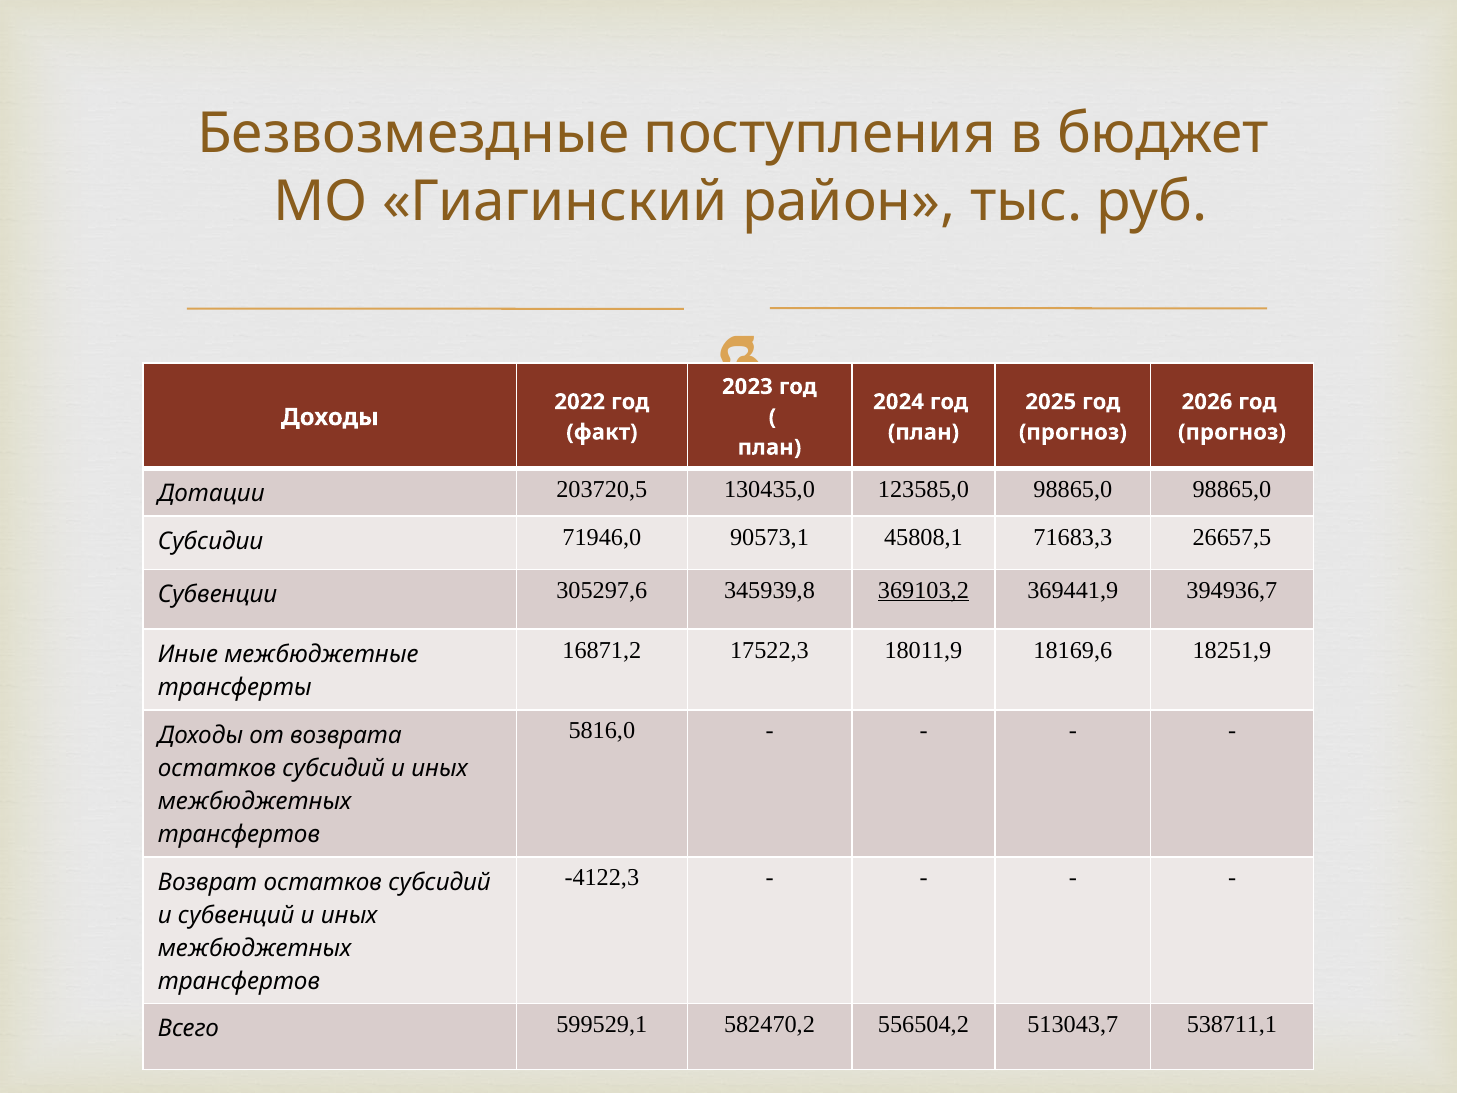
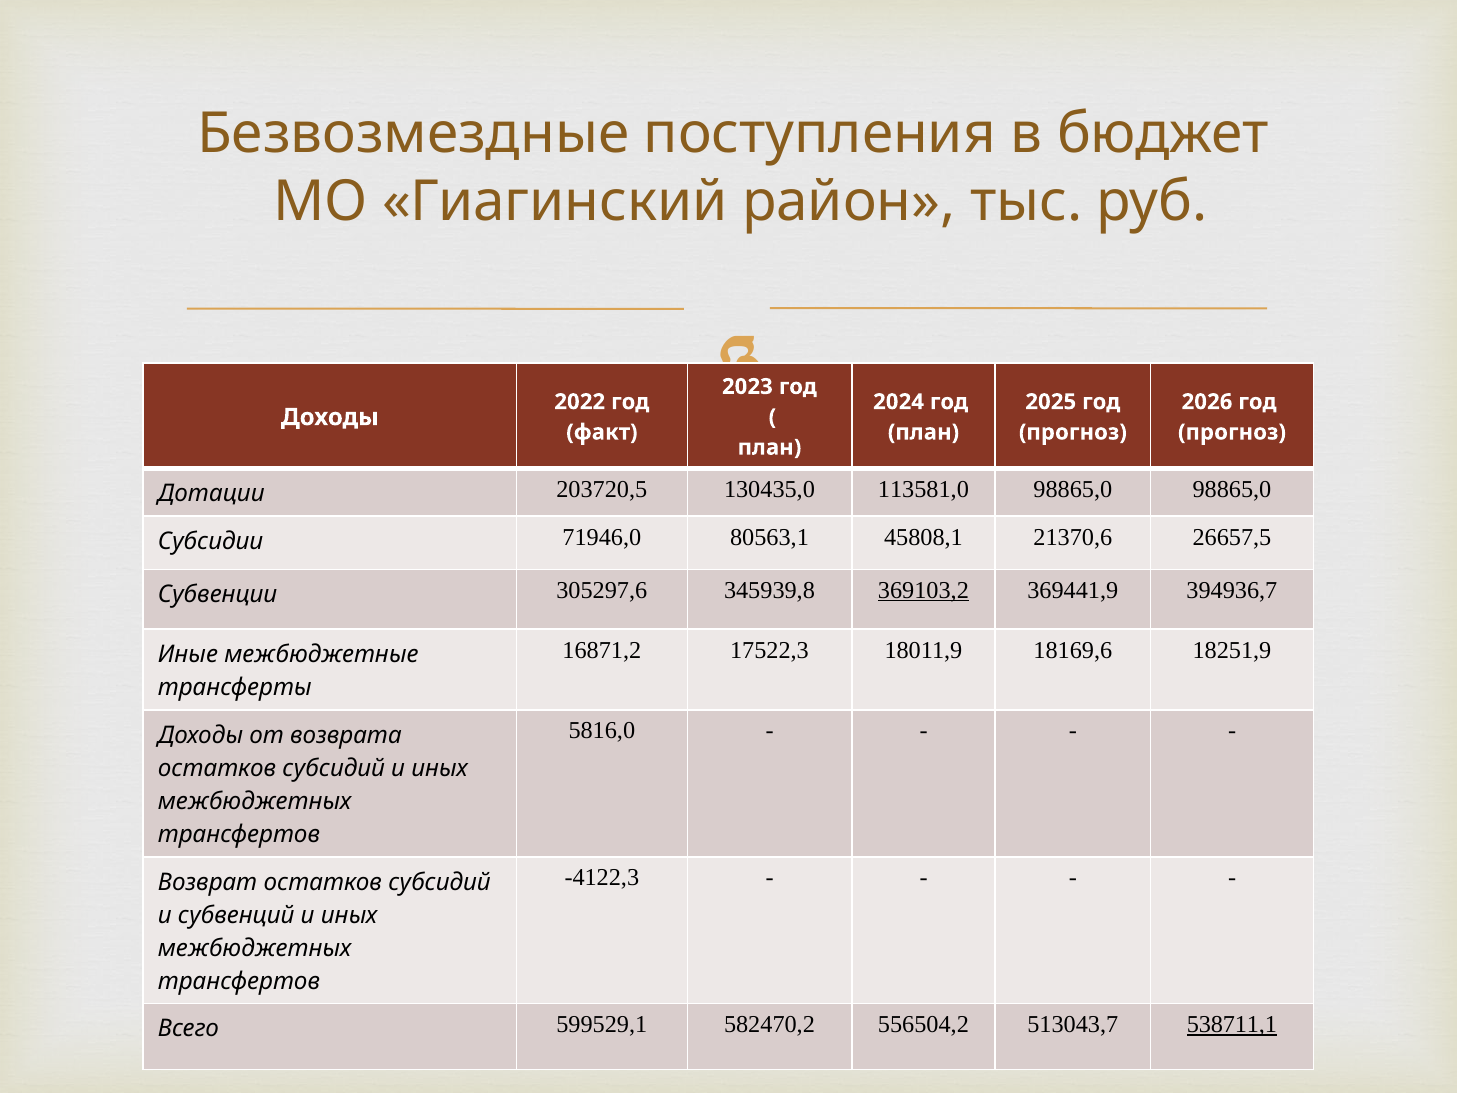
123585,0: 123585,0 -> 113581,0
90573,1: 90573,1 -> 80563,1
71683,3: 71683,3 -> 21370,6
538711,1 underline: none -> present
